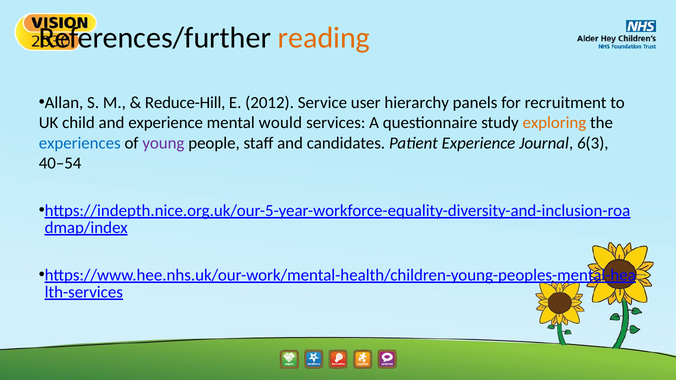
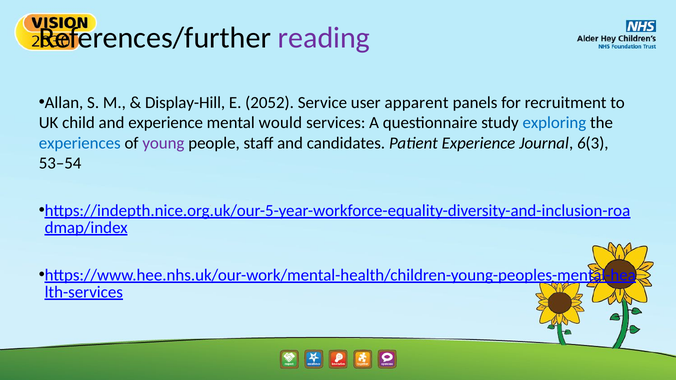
reading colour: orange -> purple
Reduce-Hill: Reduce-Hill -> Display-Hill
2012: 2012 -> 2052
hierarchy: hierarchy -> apparent
exploring colour: orange -> blue
40–54: 40–54 -> 53–54
